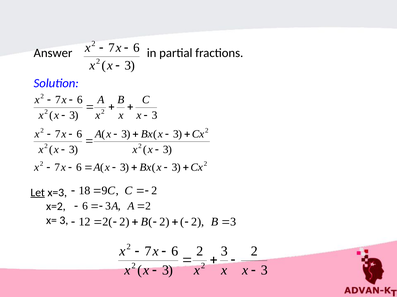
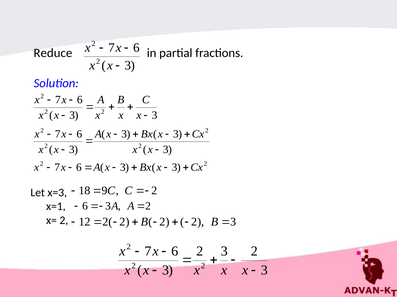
Answer: Answer -> Reduce
Let underline: present -> none
x=2: x=2 -> x=1
x= 3: 3 -> 2
